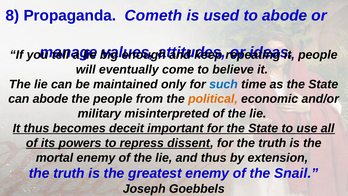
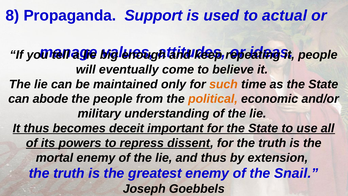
Cometh: Cometh -> Support
to abode: abode -> actual
such colour: blue -> orange
misinterpreted: misinterpreted -> understanding
